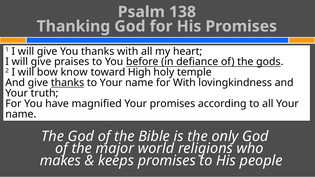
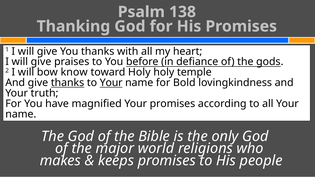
toward High: High -> Holy
Your at (111, 83) underline: none -> present
for With: With -> Bold
